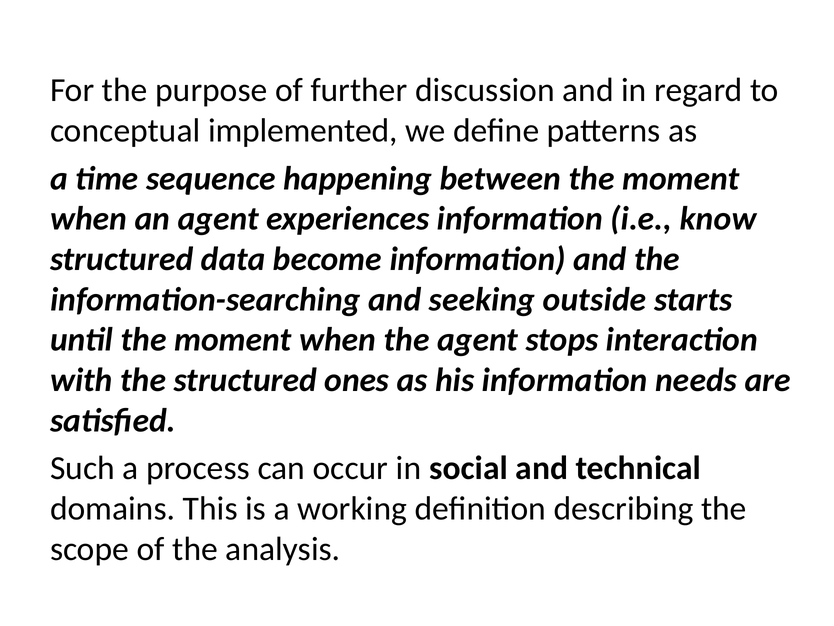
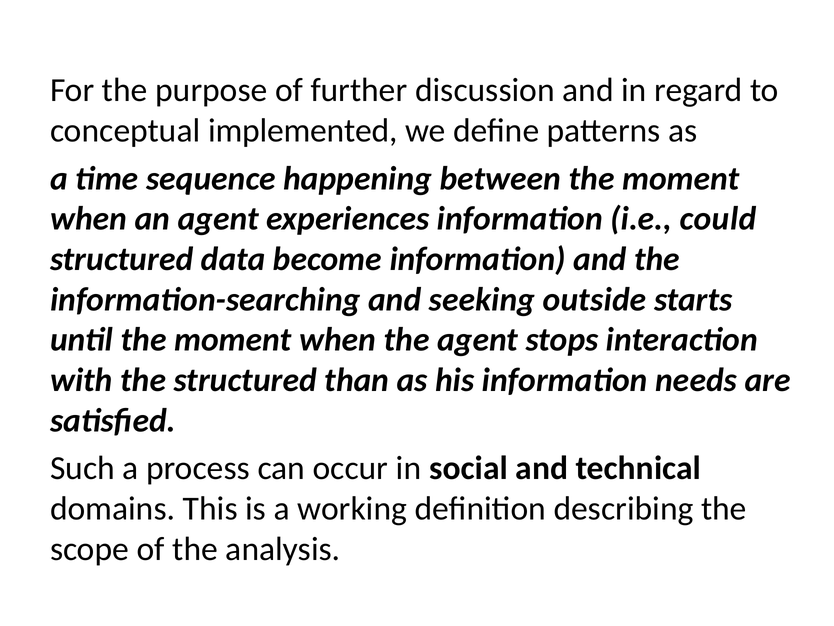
know: know -> could
ones: ones -> than
